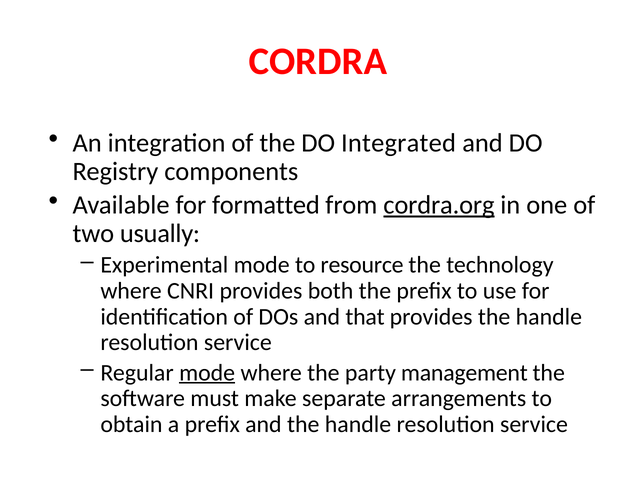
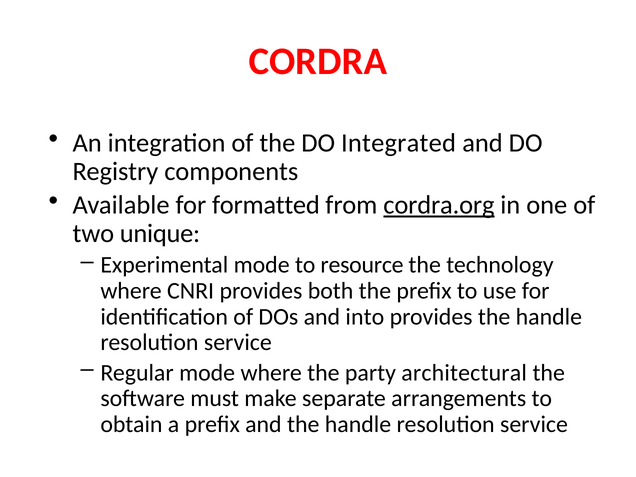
usually: usually -> unique
that: that -> into
mode at (207, 373) underline: present -> none
management: management -> architectural
